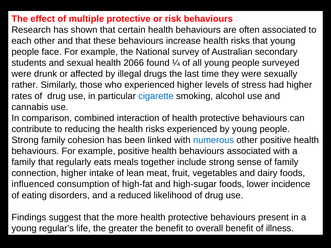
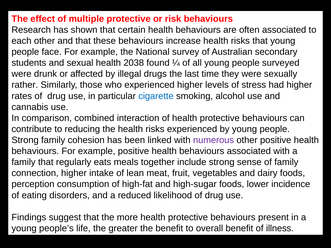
2066: 2066 -> 2038
numerous colour: blue -> purple
influenced: influenced -> perception
regular’s: regular’s -> people’s
